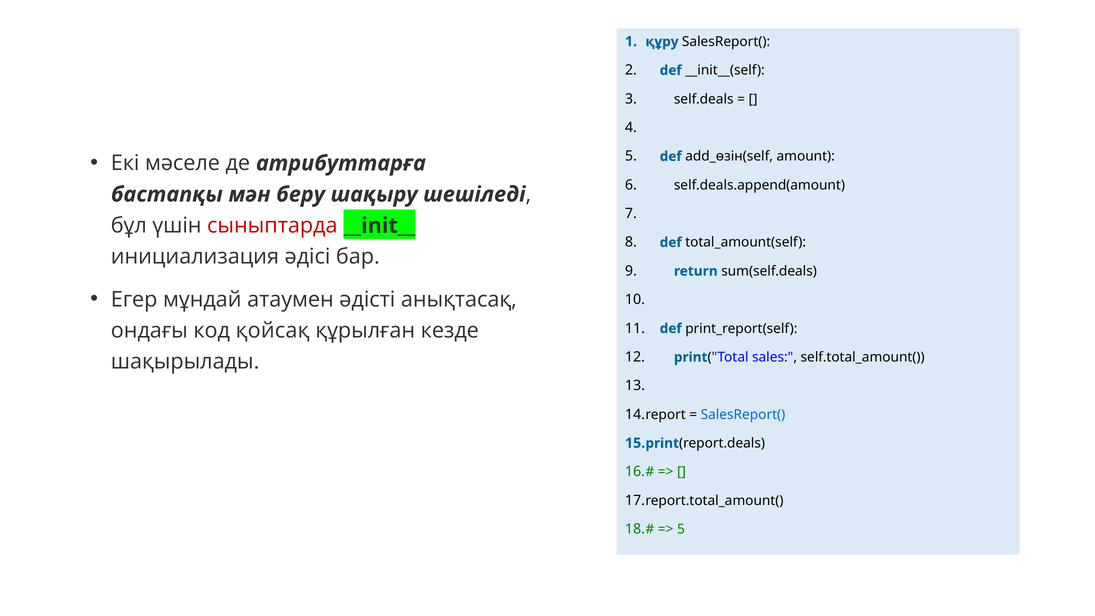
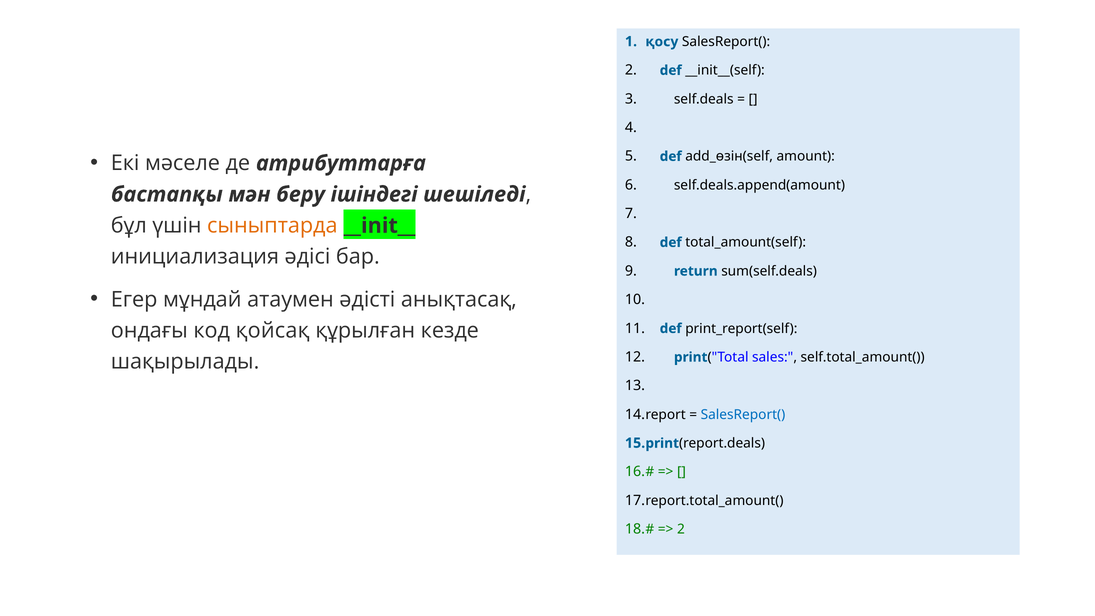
құру: құру -> қосу
шақыру: шақыру -> ішіндегі
сыныптарда colour: red -> orange
5 at (681, 529): 5 -> 2
